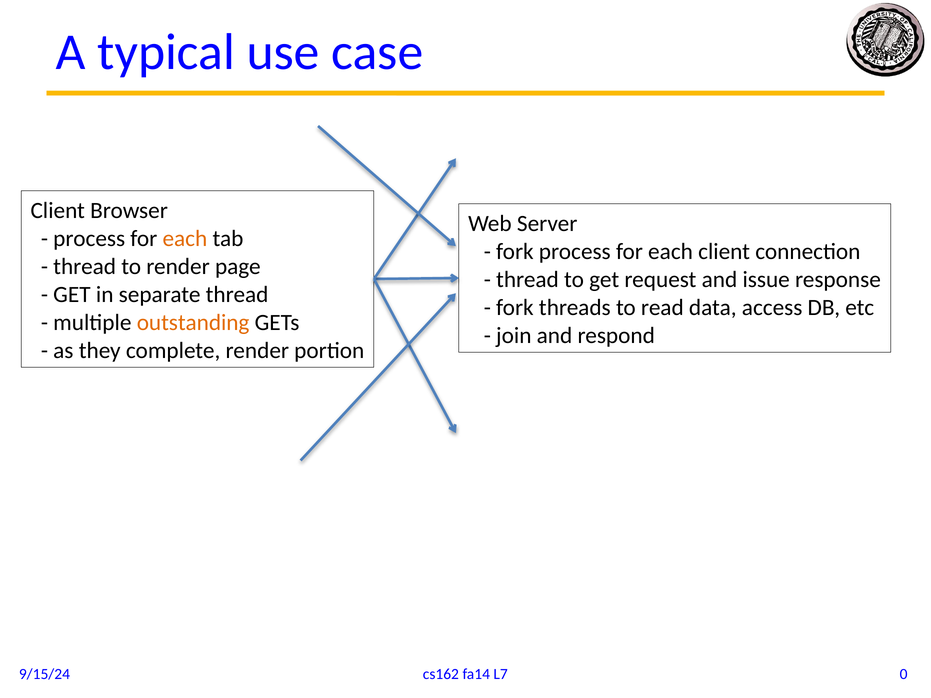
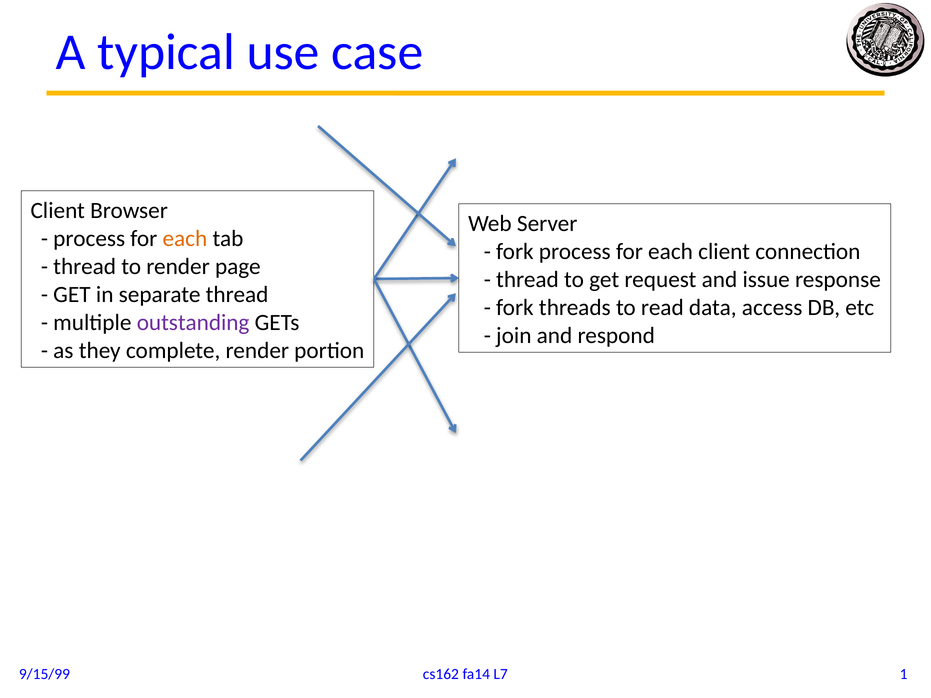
outstanding colour: orange -> purple
0: 0 -> 1
9/15/24: 9/15/24 -> 9/15/99
